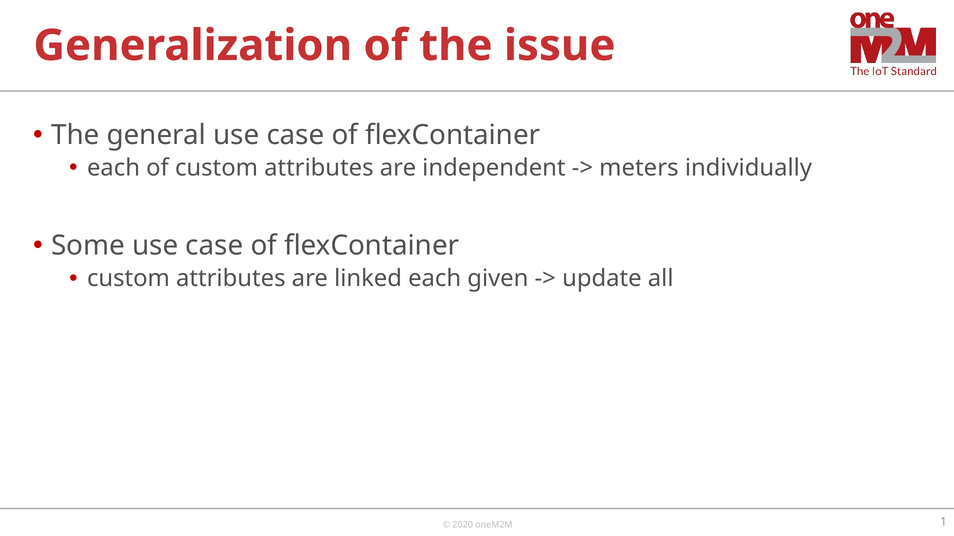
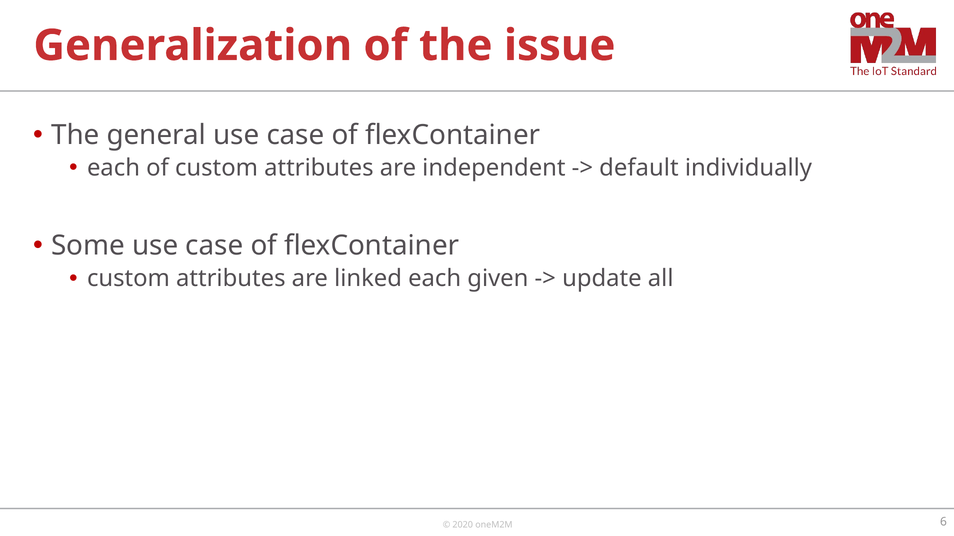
meters: meters -> default
1: 1 -> 6
